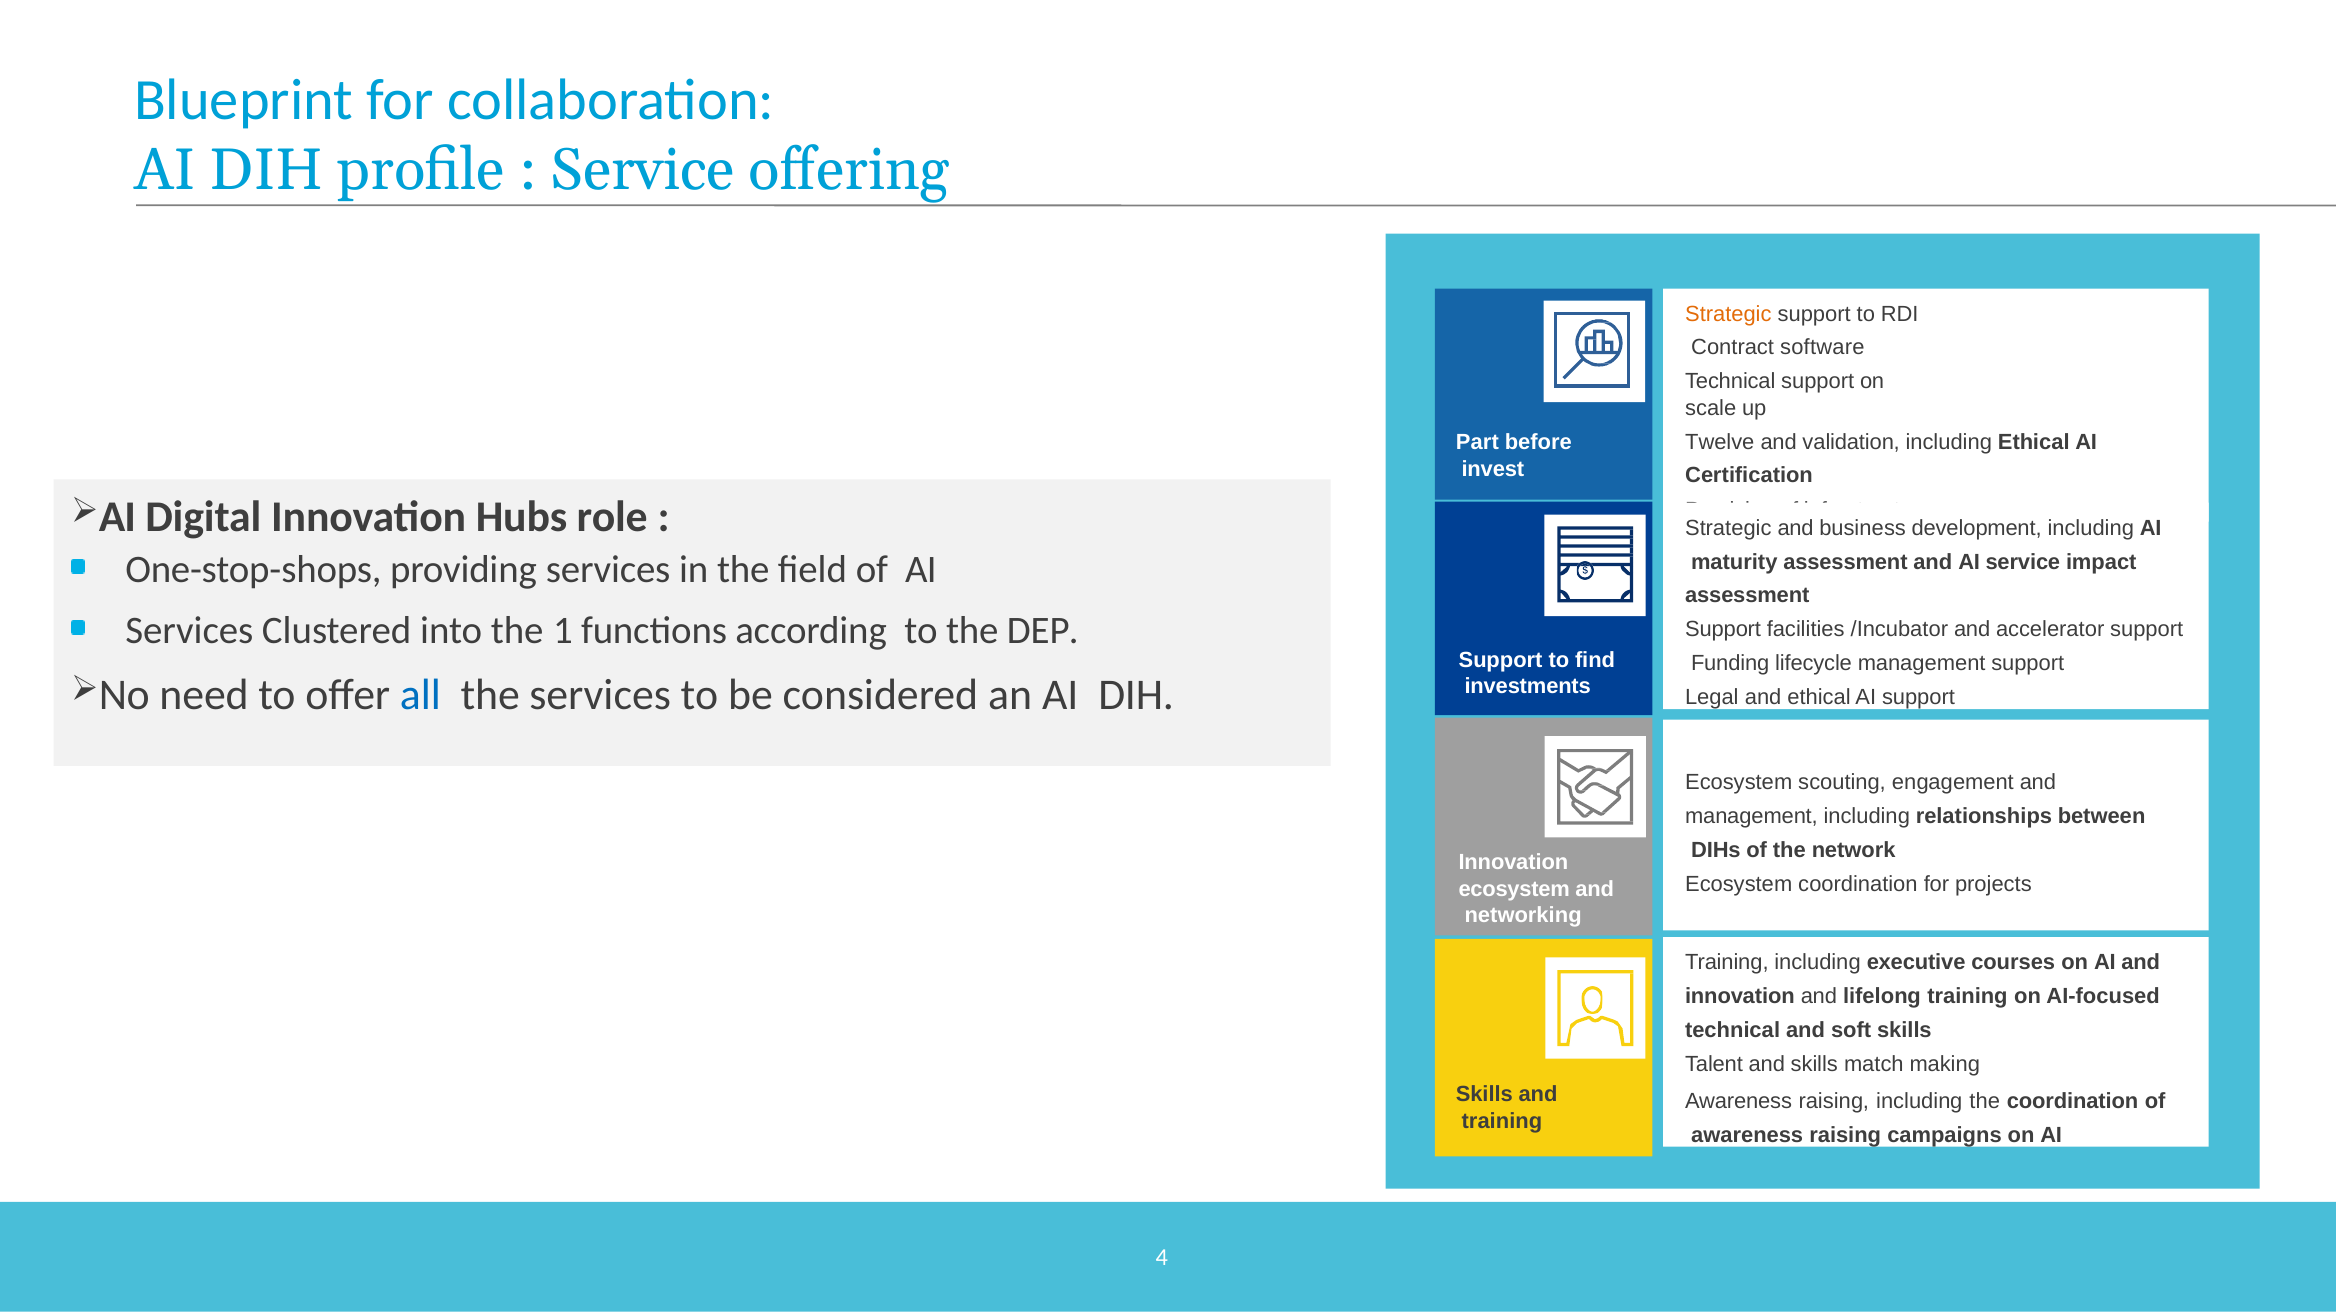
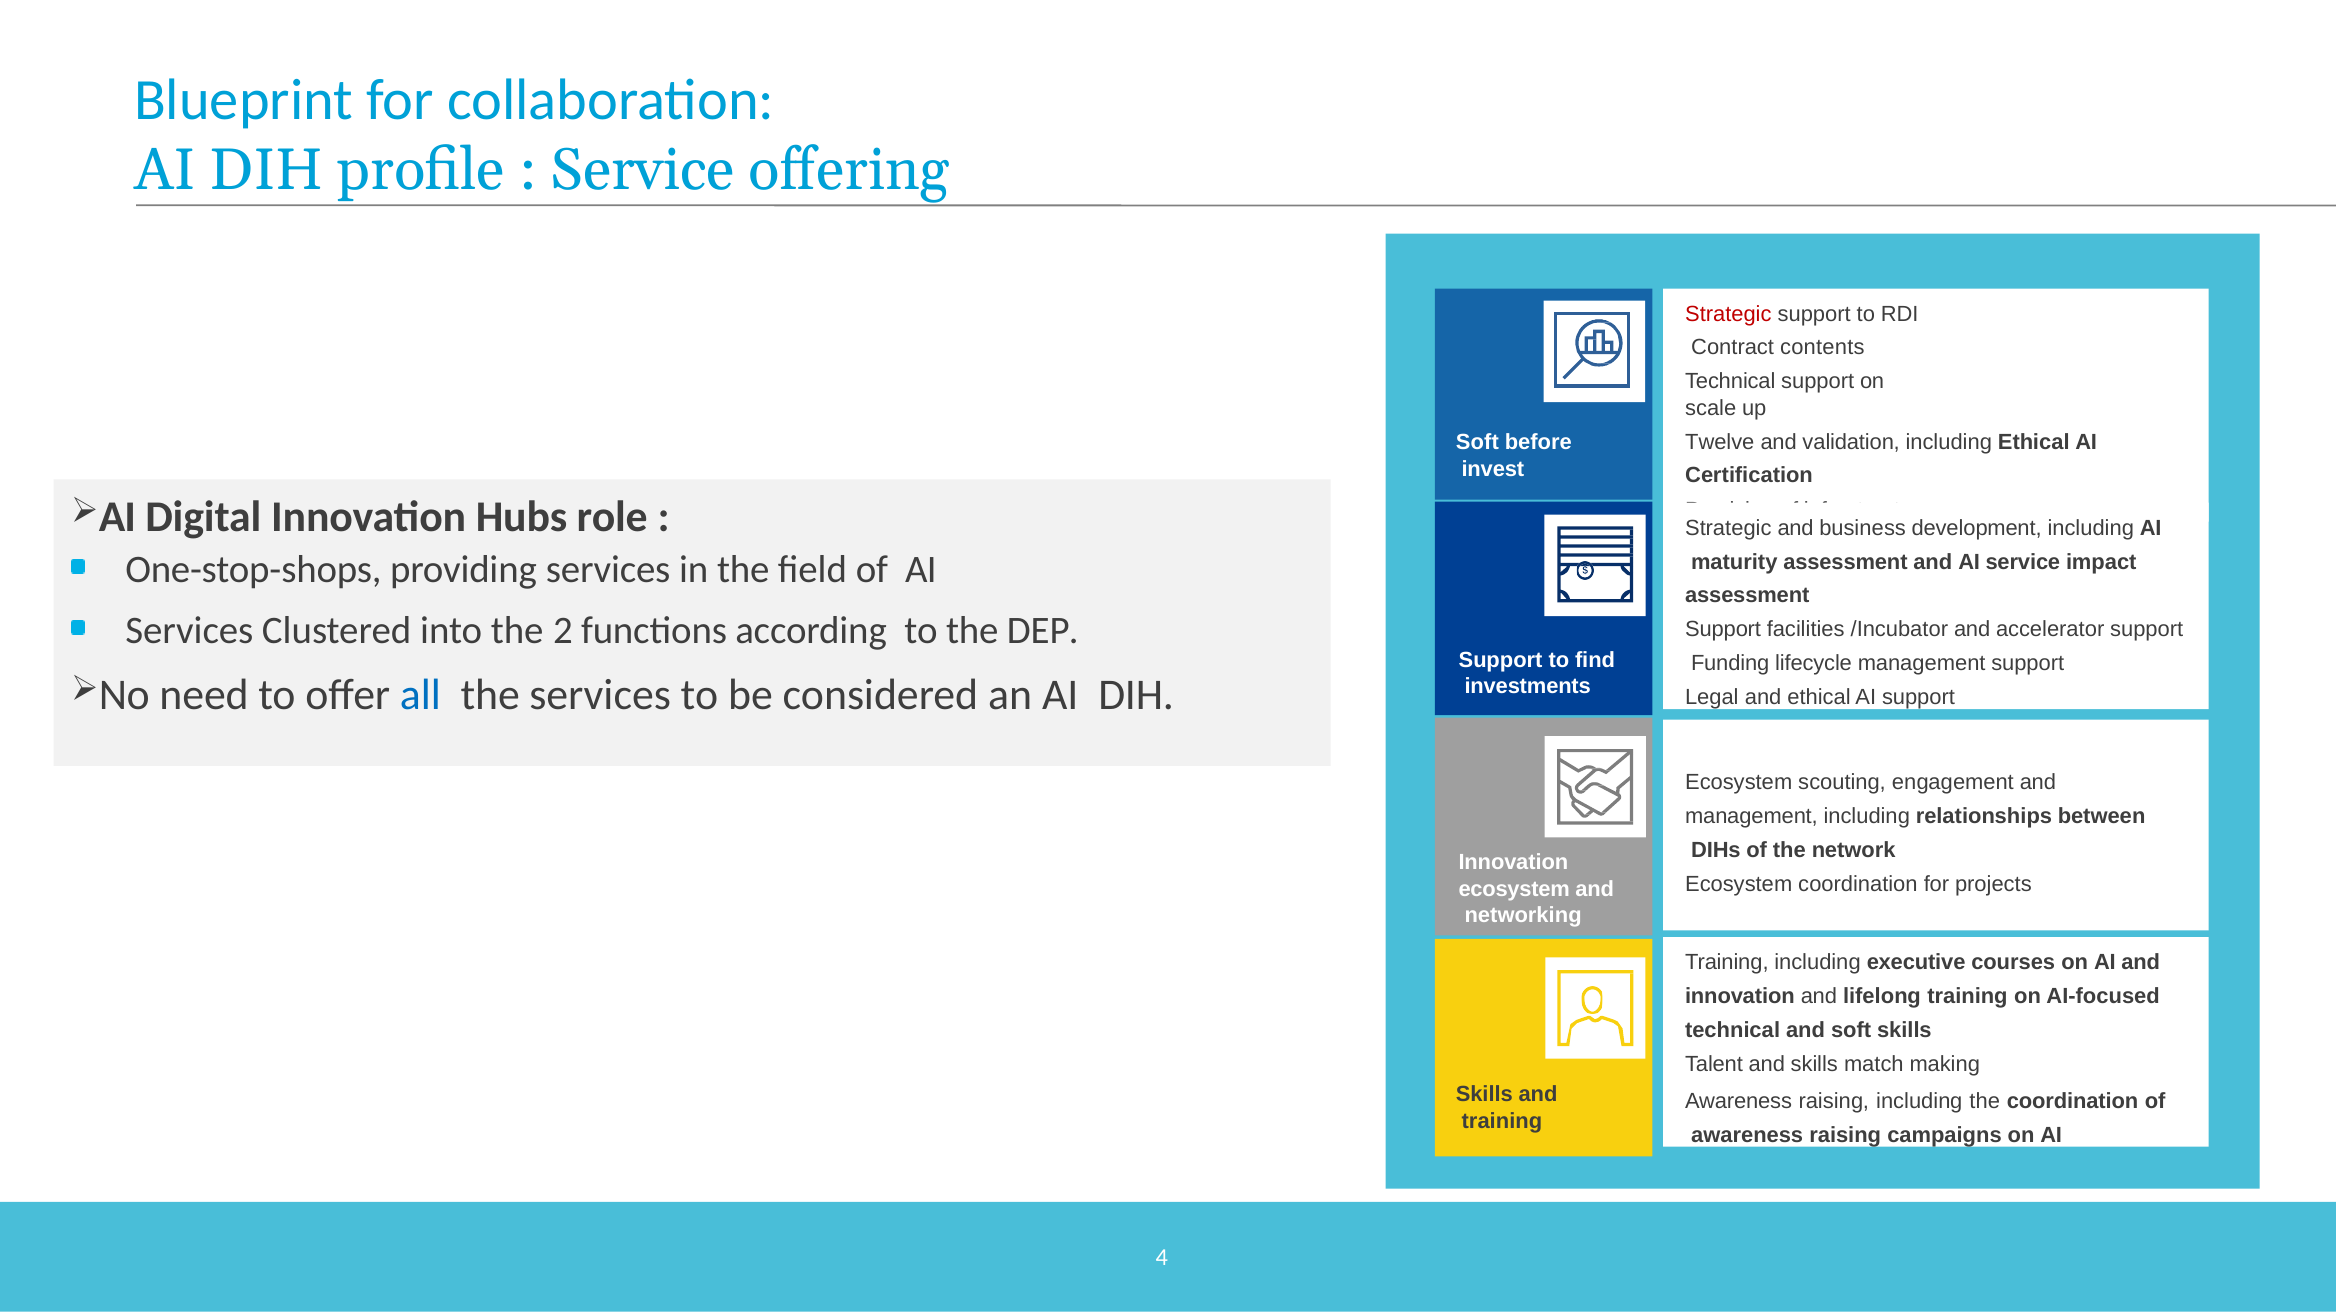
Strategic at (1728, 314) colour: orange -> red
software: software -> contents
Part at (1477, 443): Part -> Soft
1: 1 -> 2
